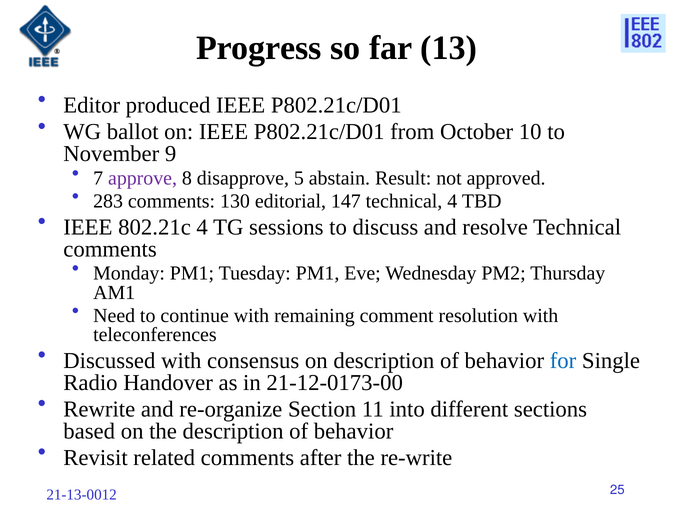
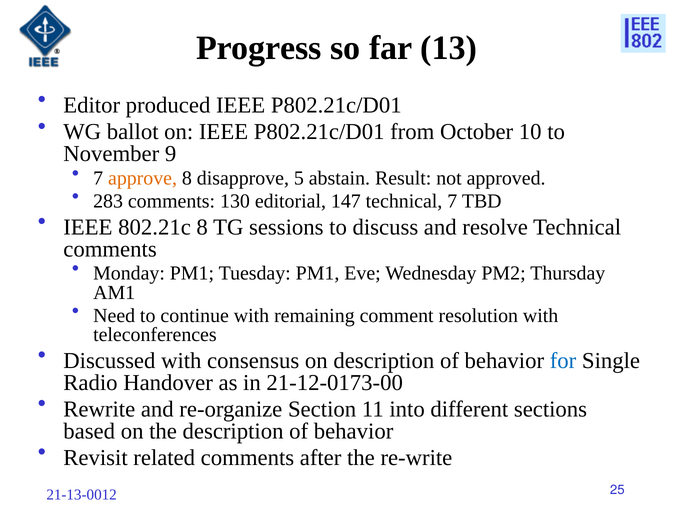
approve colour: purple -> orange
technical 4: 4 -> 7
802.21c 4: 4 -> 8
